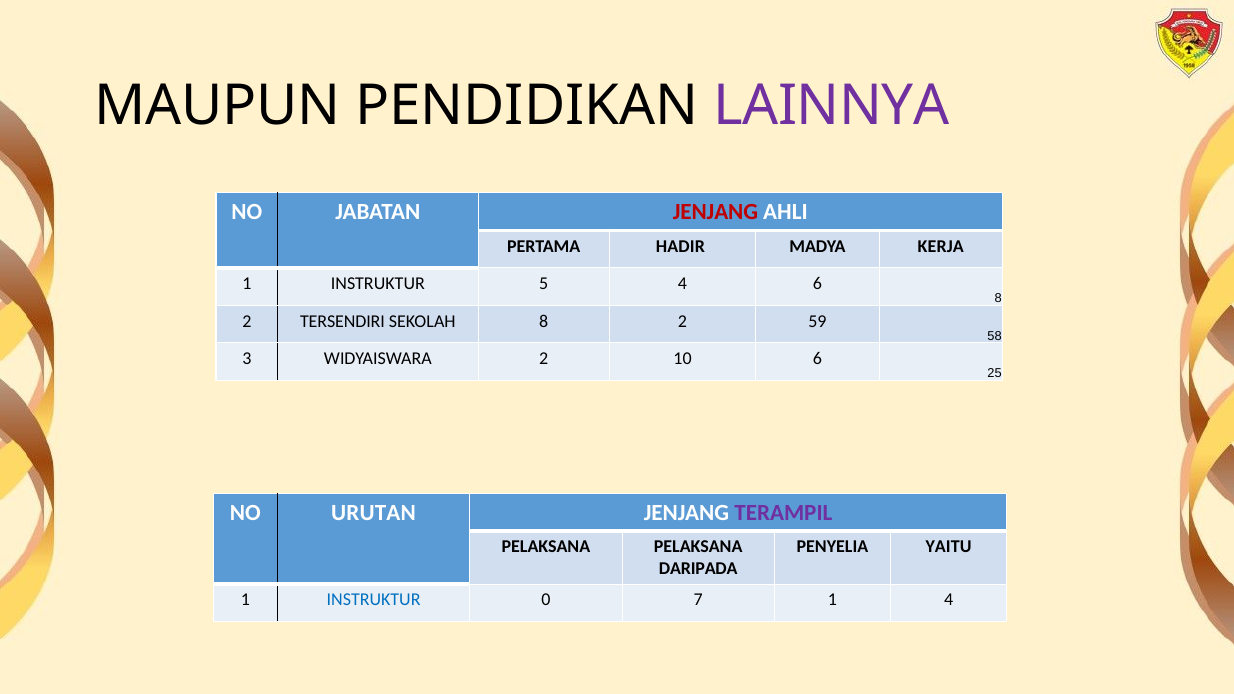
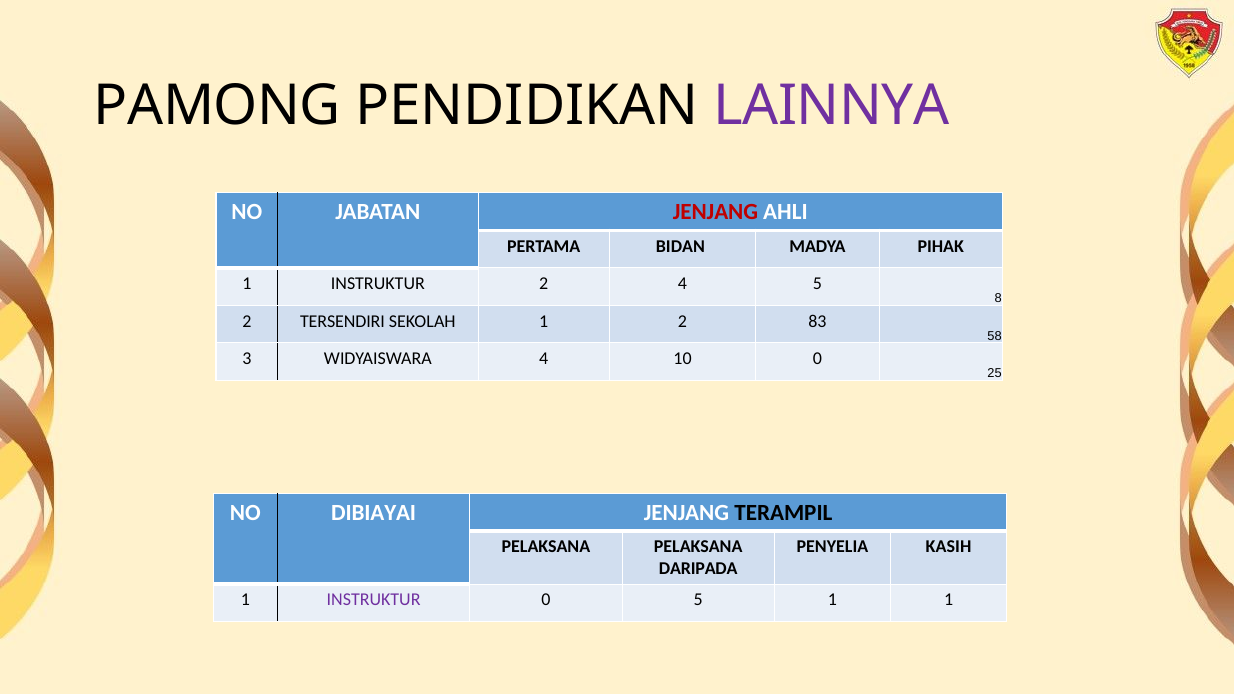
MAUPUN: MAUPUN -> PAMONG
HADIR: HADIR -> BIDAN
KERJA: KERJA -> PIHAK
INSTRUKTUR 5: 5 -> 2
4 6: 6 -> 5
SEKOLAH 8: 8 -> 1
59: 59 -> 83
WIDYAISWARA 2: 2 -> 4
10 6: 6 -> 0
URUTAN: URUTAN -> DIBIAYAI
TERAMPIL colour: purple -> black
YAITU: YAITU -> KASIH
INSTRUKTUR at (374, 600) colour: blue -> purple
0 7: 7 -> 5
1 4: 4 -> 1
